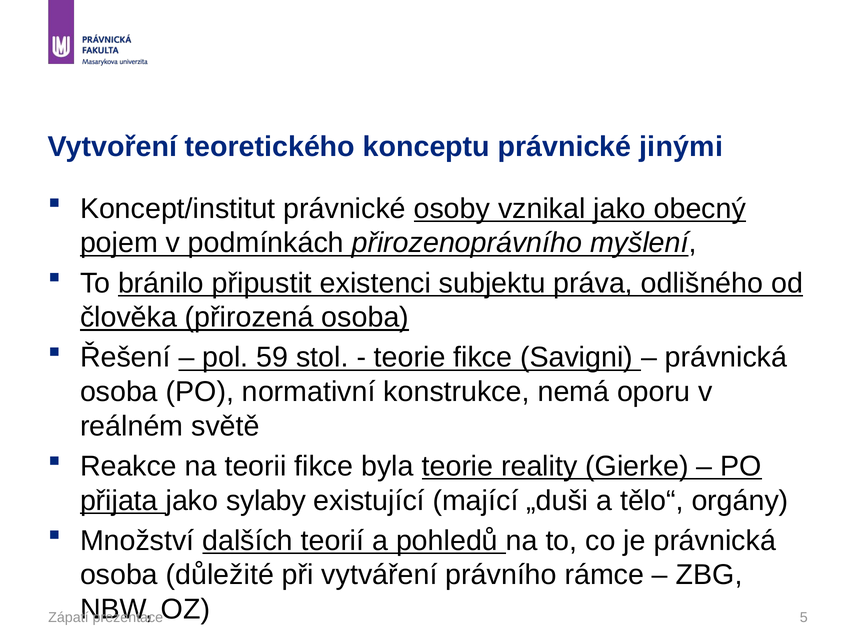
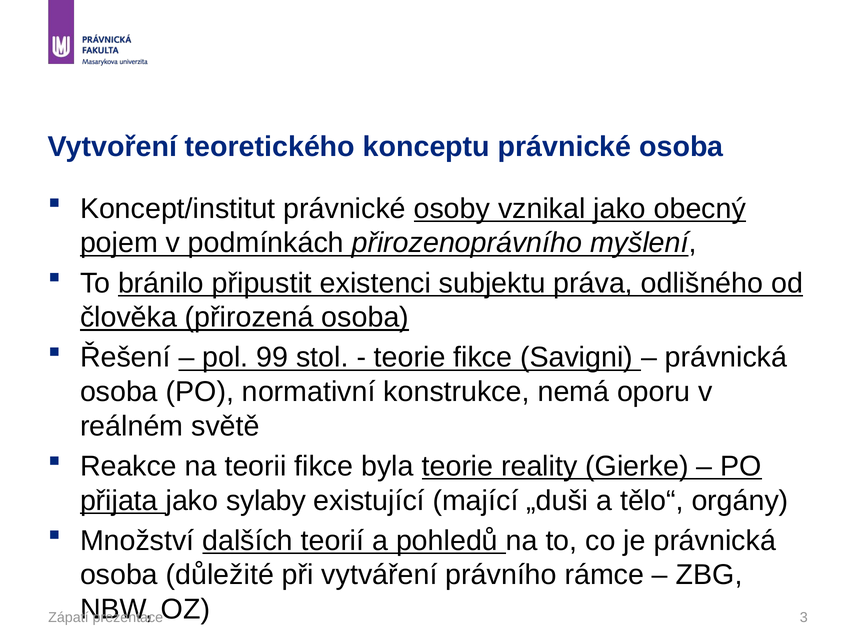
právnické jinými: jinými -> osoba
59: 59 -> 99
5: 5 -> 3
